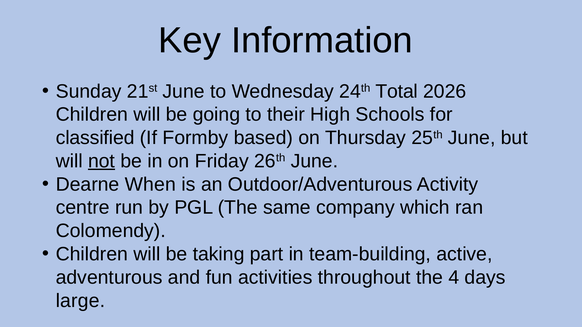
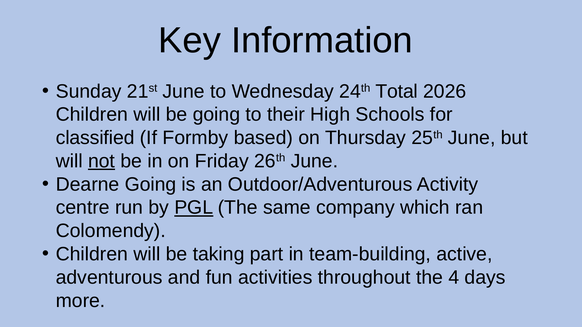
Dearne When: When -> Going
PGL underline: none -> present
large: large -> more
